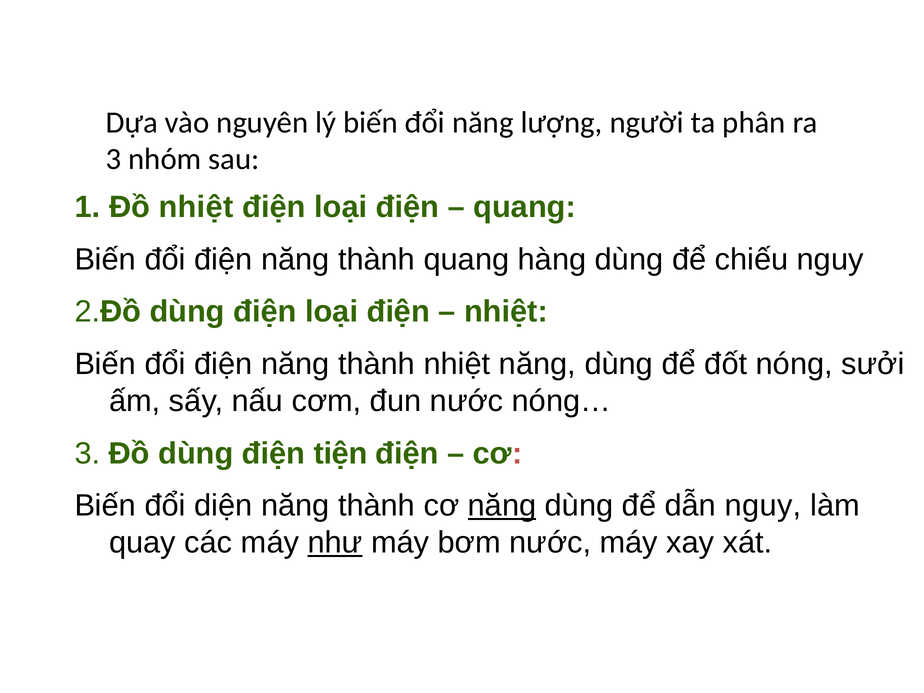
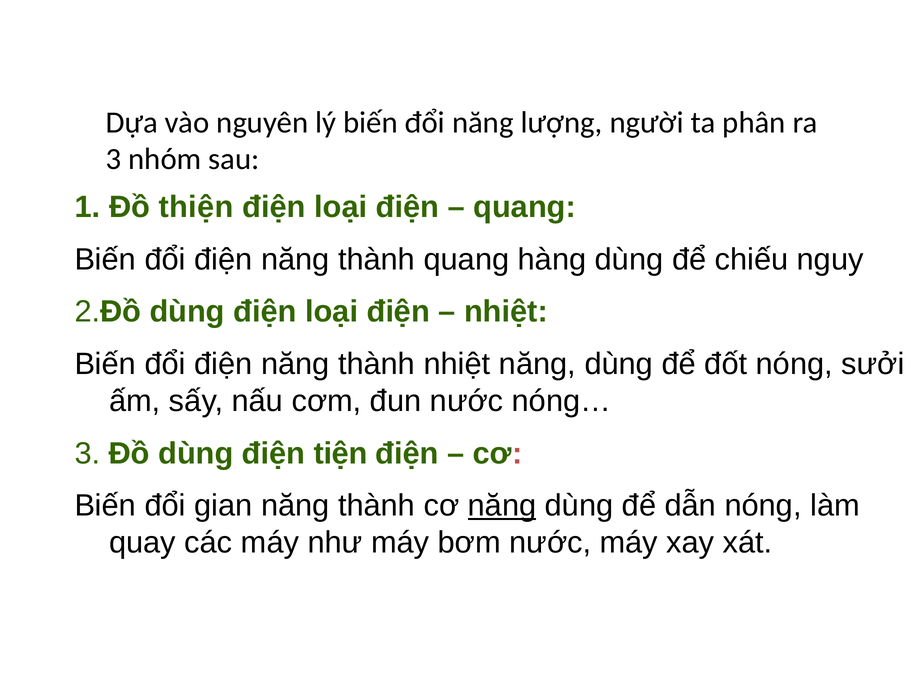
Đồ nhiệt: nhiệt -> thiện
diện: diện -> gian
dẫn nguy: nguy -> nóng
như underline: present -> none
